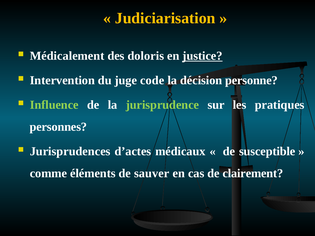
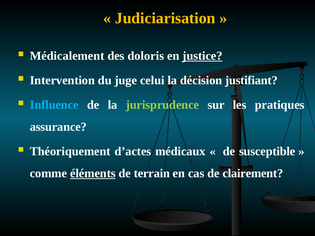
code: code -> celui
personne: personne -> justifiant
Influence colour: light green -> light blue
personnes: personnes -> assurance
Jurisprudences: Jurisprudences -> Théoriquement
éléments underline: none -> present
sauver: sauver -> terrain
